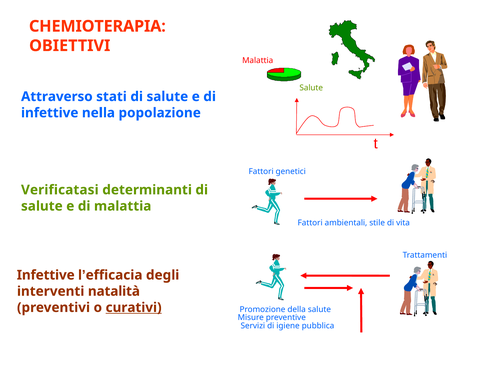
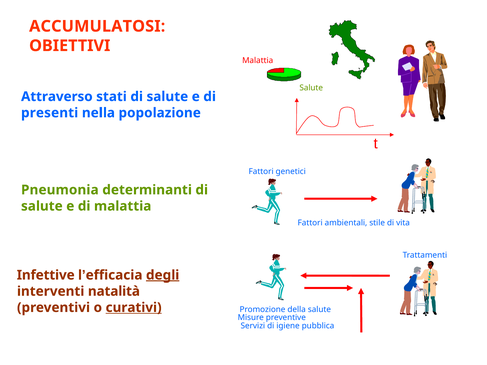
CHEMIOTERAPIA: CHEMIOTERAPIA -> ACCUMULATOSI
infettive at (50, 113): infettive -> presenti
Verificatasi: Verificatasi -> Pneumonia
degli underline: none -> present
